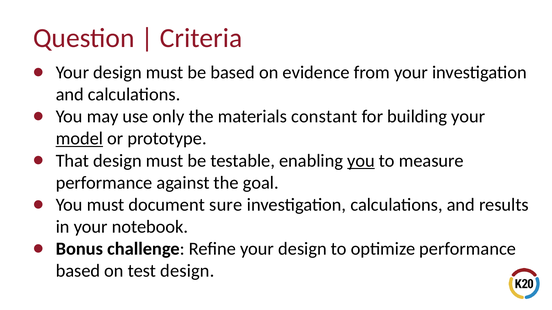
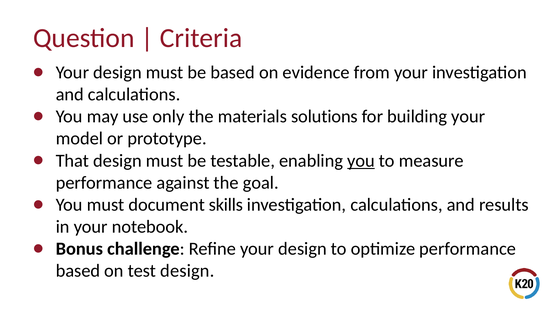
constant: constant -> solutions
model underline: present -> none
sure: sure -> skills
